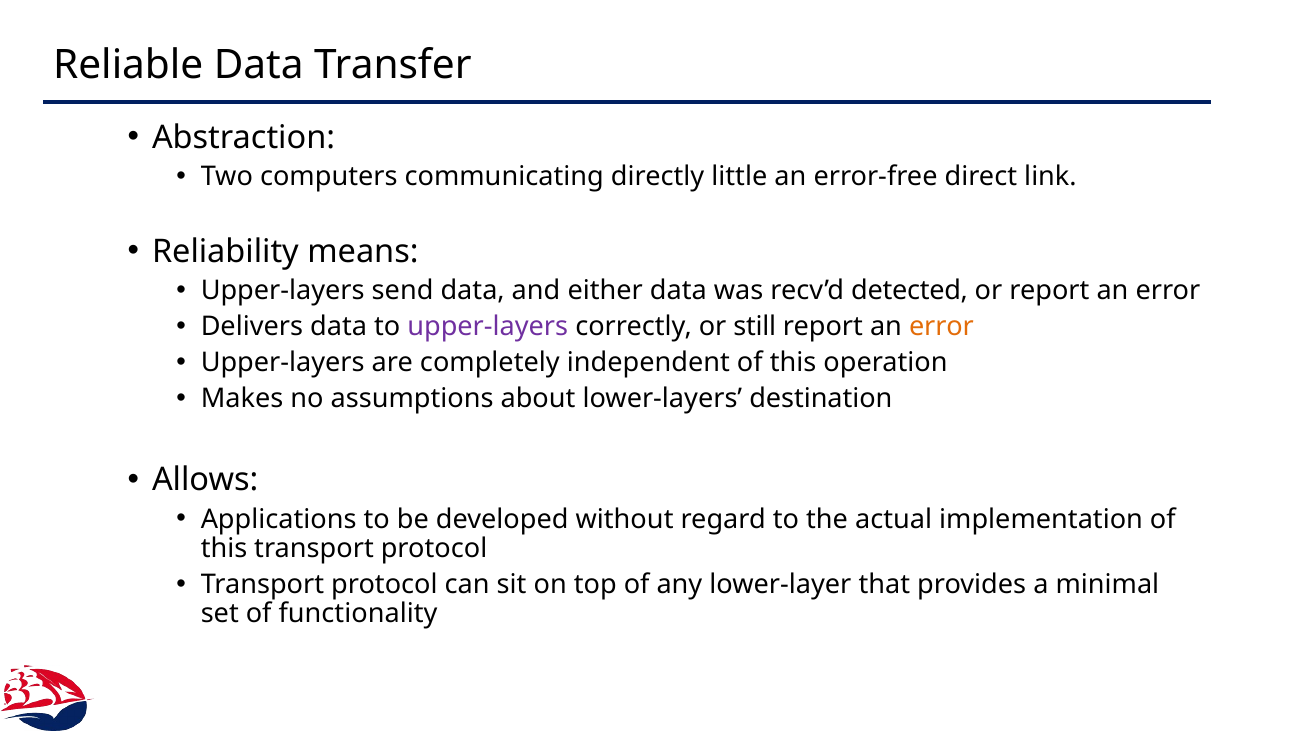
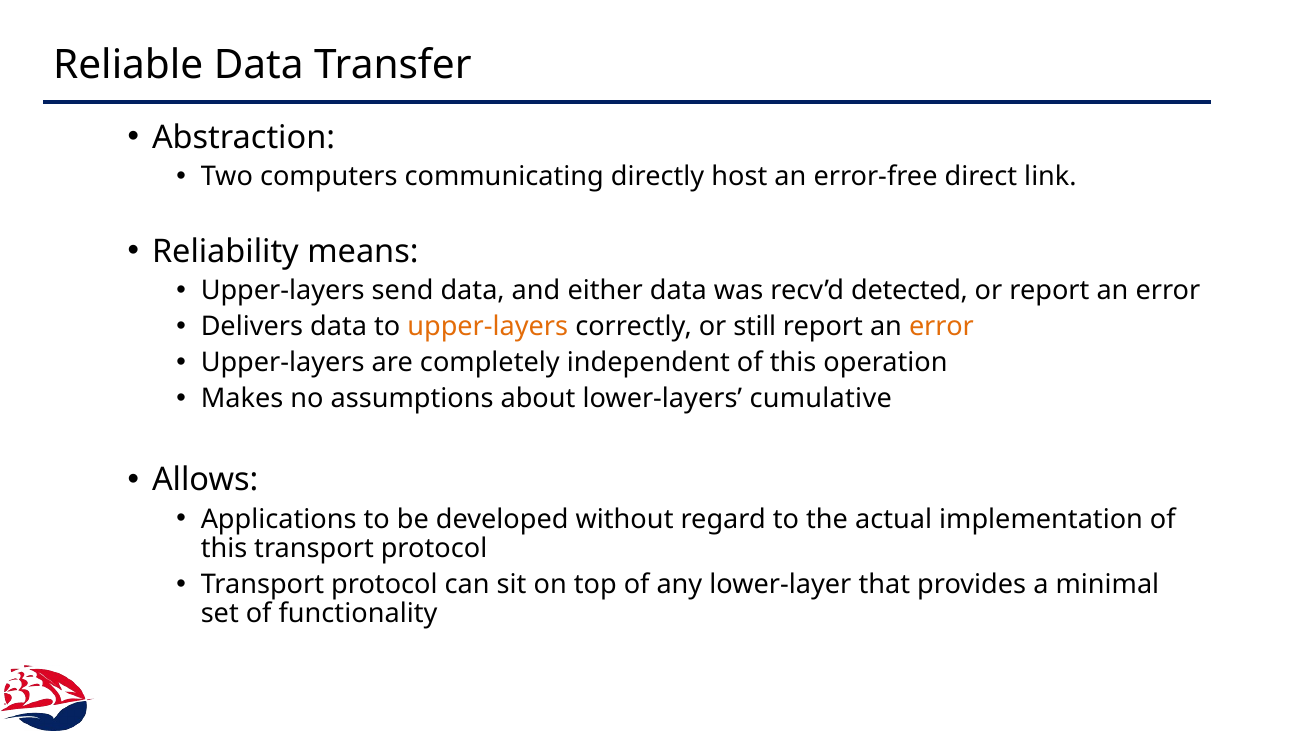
little: little -> host
upper-layers at (488, 326) colour: purple -> orange
destination: destination -> cumulative
